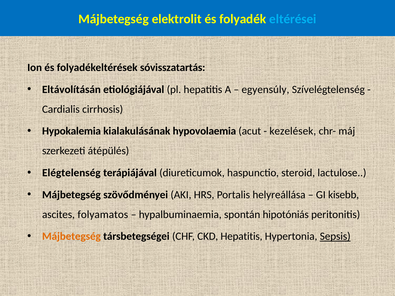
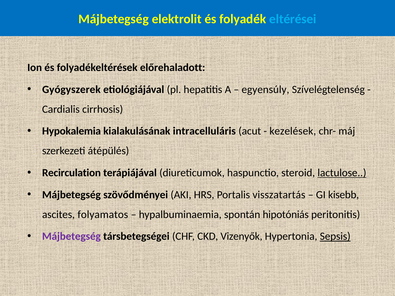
sóvisszatartás: sóvisszatartás -> előrehaladott
Eltávolításán: Eltávolításán -> Gyógyszerek
hypovolaemia: hypovolaemia -> intracelluláris
Elégtelenség: Elégtelenség -> Recirculation
lactulose underline: none -> present
helyreállása: helyreállása -> visszatartás
Májbetegség at (71, 237) colour: orange -> purple
CKD Hepatitis: Hepatitis -> Vizenyők
